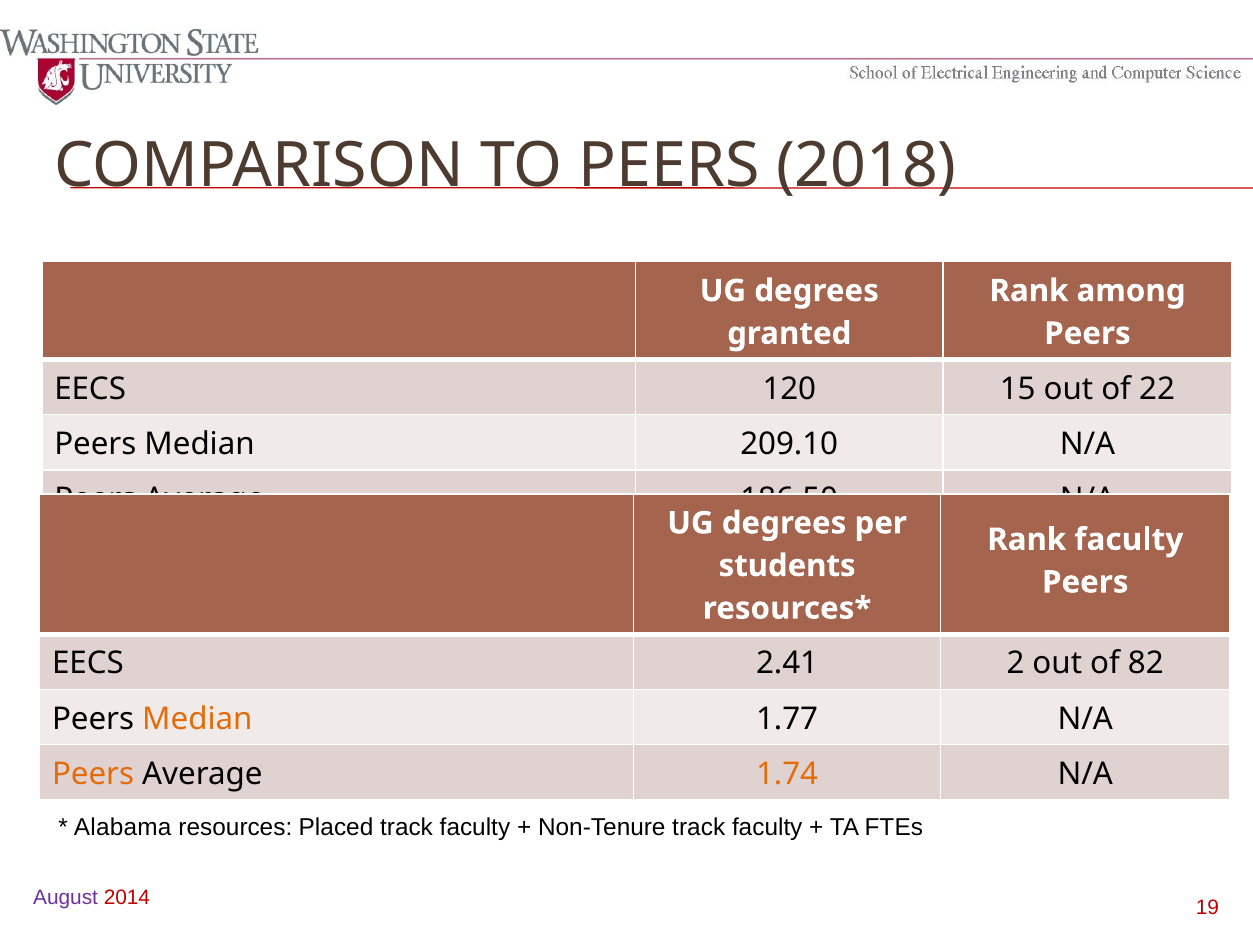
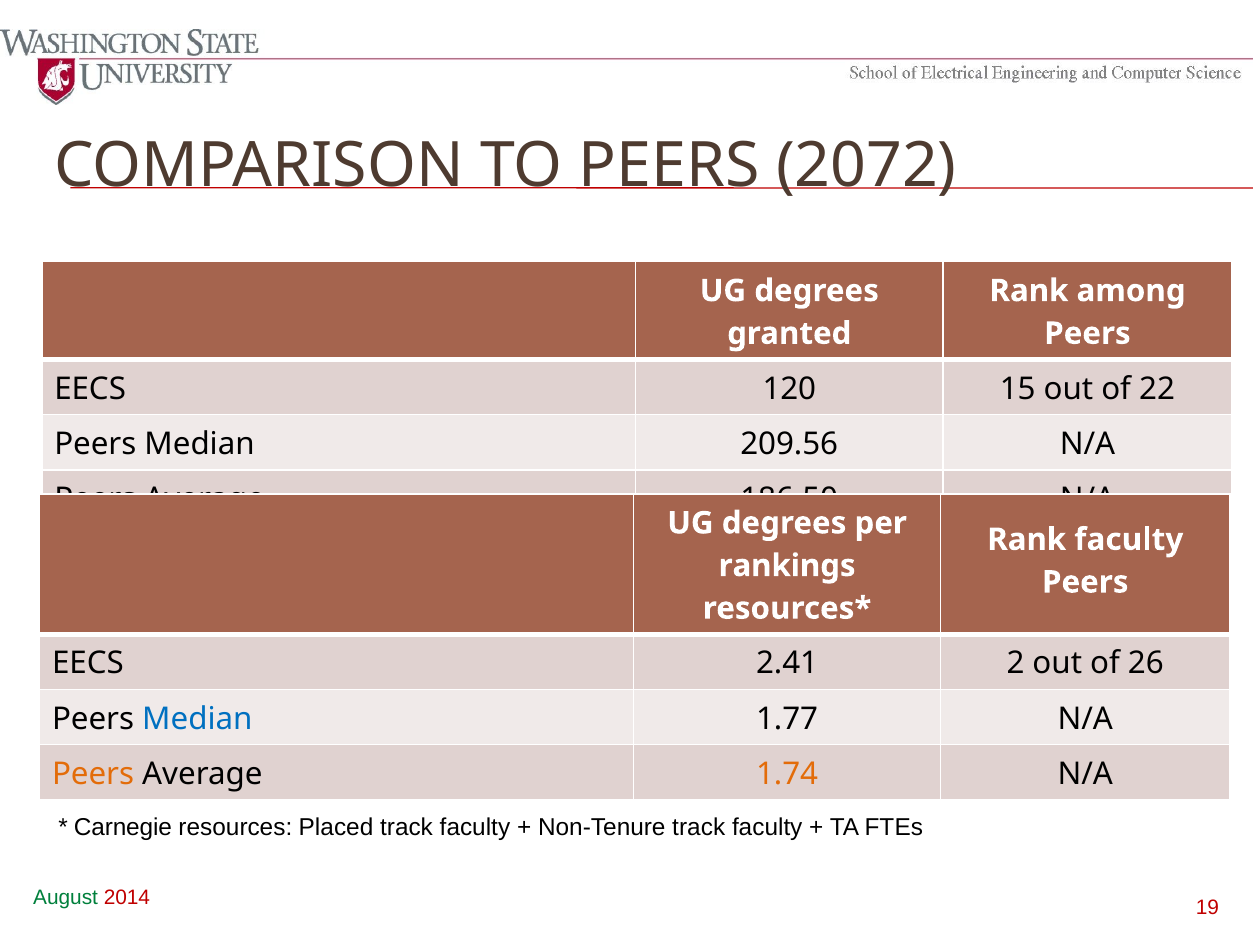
2018: 2018 -> 2072
209.10: 209.10 -> 209.56
students: students -> rankings
82: 82 -> 26
Median at (197, 719) colour: orange -> blue
Alabama: Alabama -> Carnegie
August colour: purple -> green
